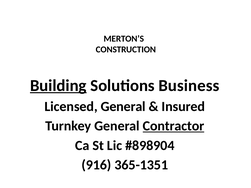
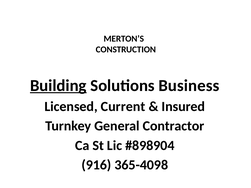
Licensed General: General -> Current
Contractor underline: present -> none
365-1351: 365-1351 -> 365-4098
